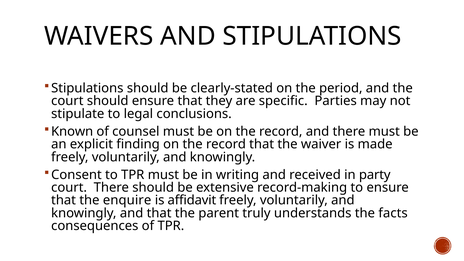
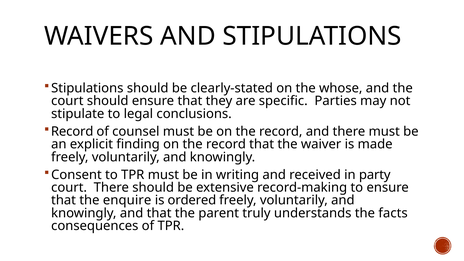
period: period -> whose
Known at (72, 132): Known -> Record
affidavit: affidavit -> ordered
